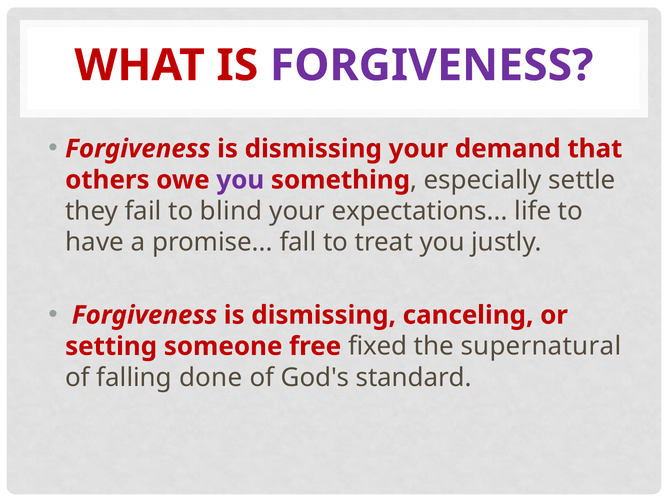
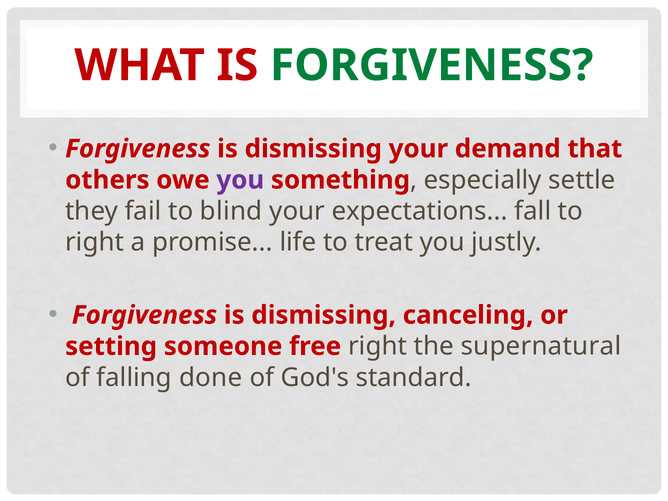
FORGIVENESS at (432, 65) colour: purple -> green
life: life -> fall
have at (95, 242): have -> right
fall: fall -> life
free fixed: fixed -> right
